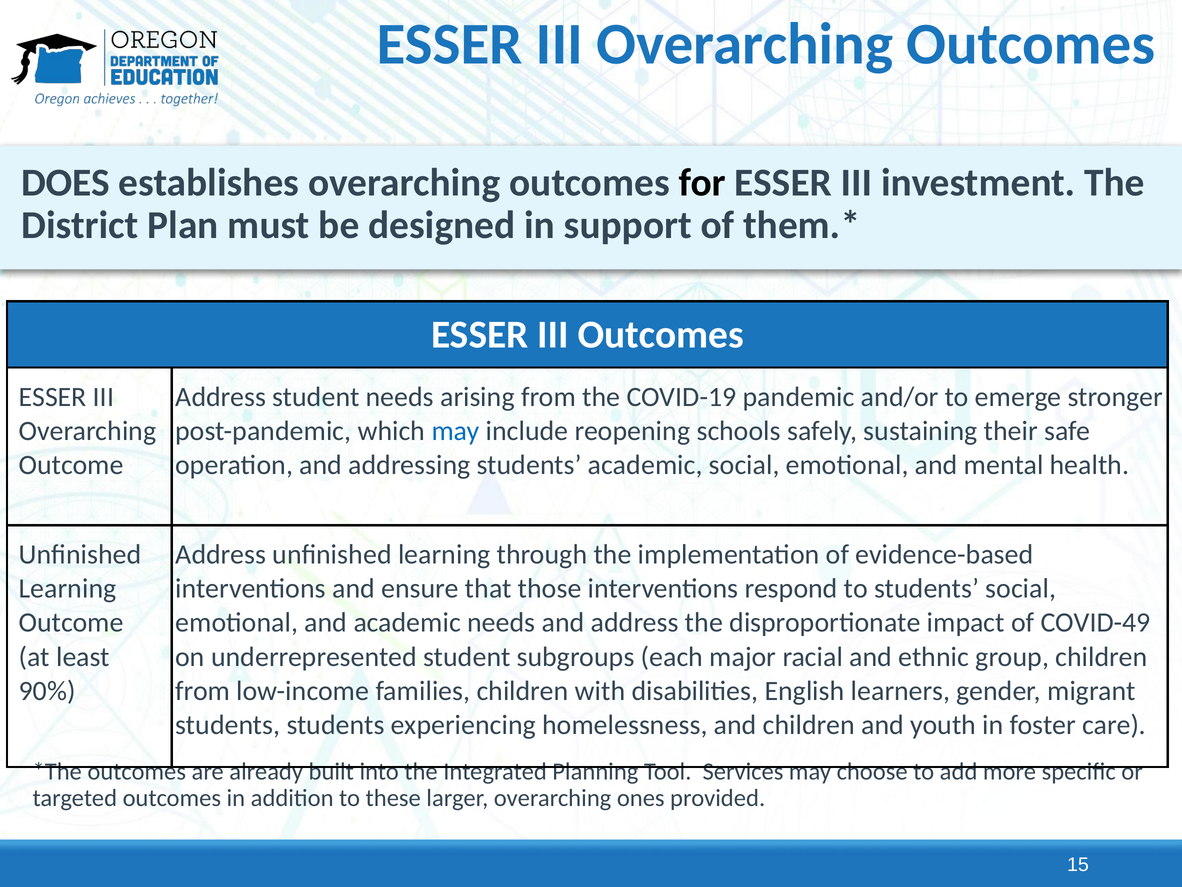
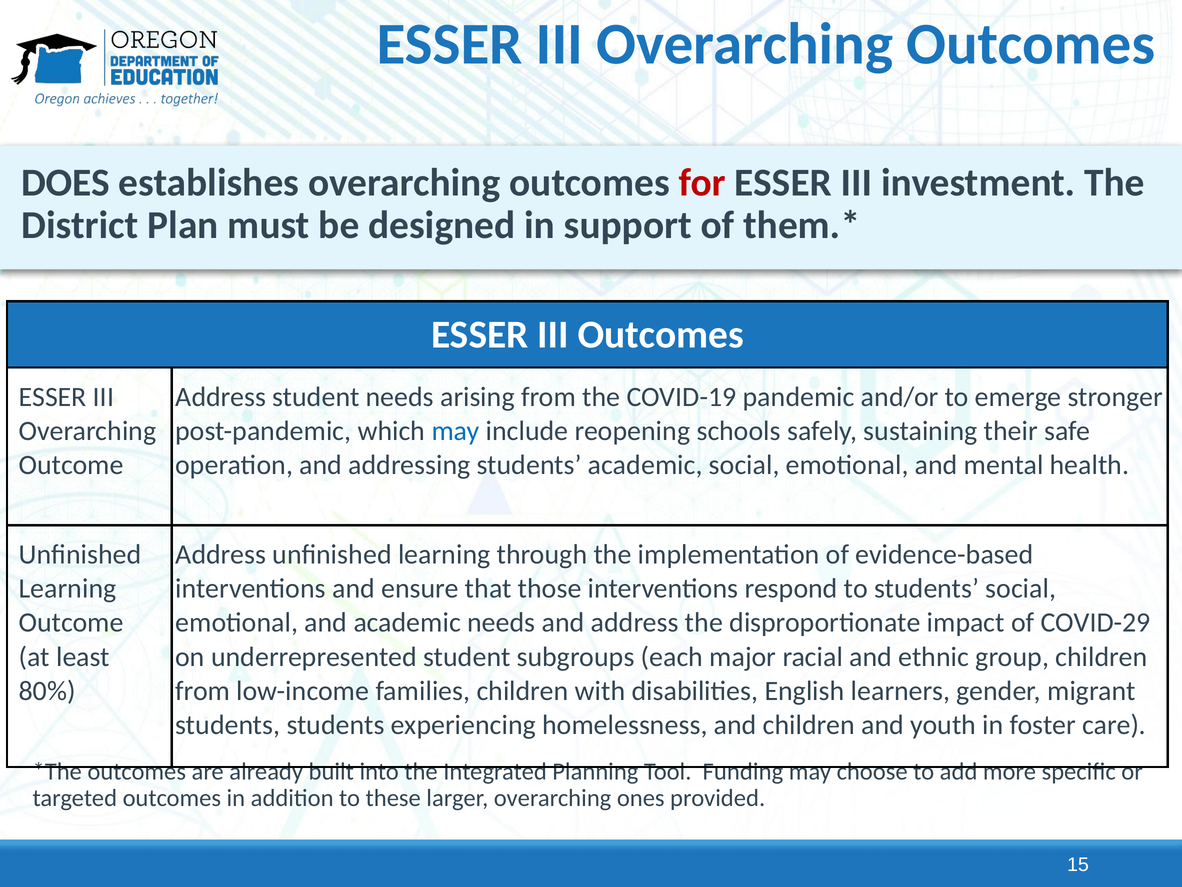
for colour: black -> red
COVID-49: COVID-49 -> COVID-29
90%: 90% -> 80%
Services: Services -> Funding
